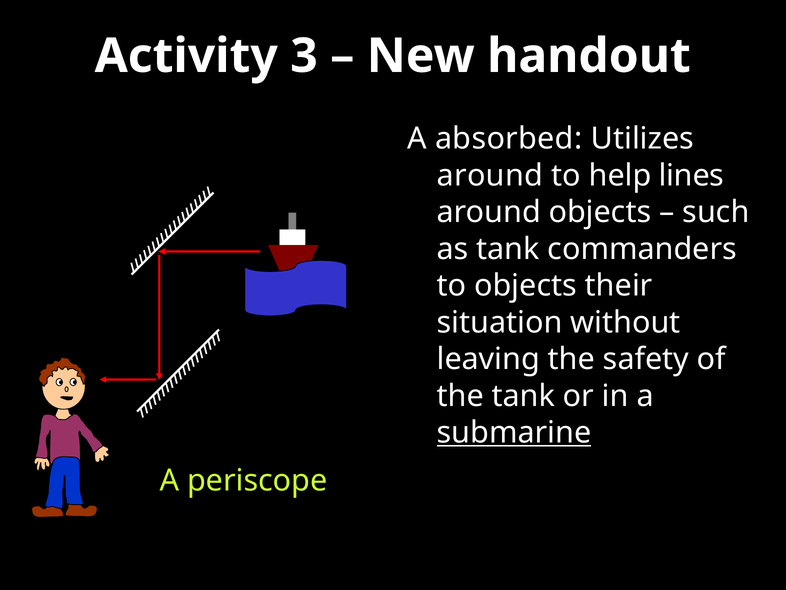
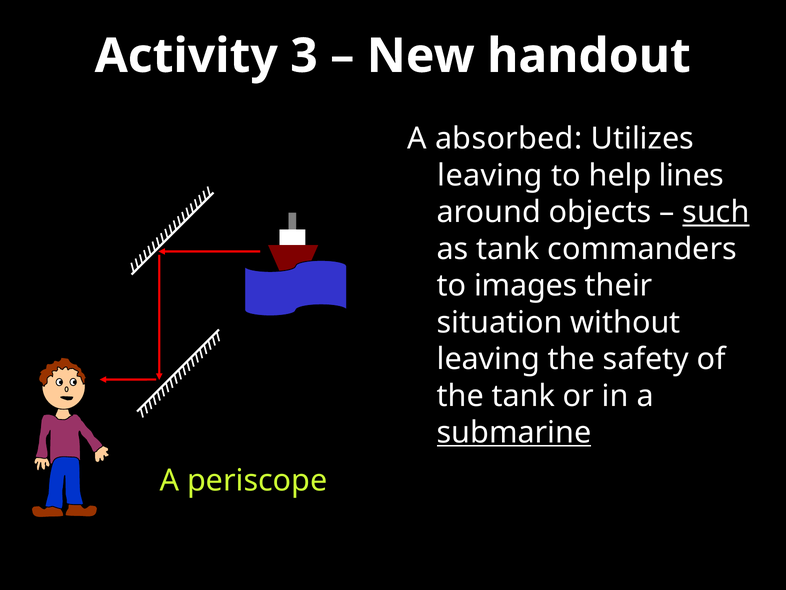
around at (490, 175): around -> leaving
such underline: none -> present
to objects: objects -> images
